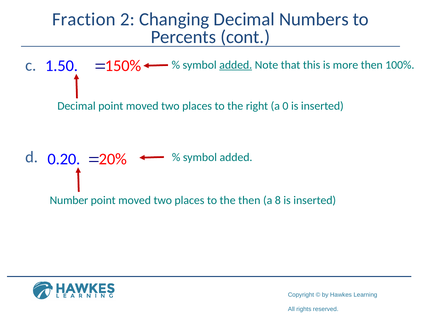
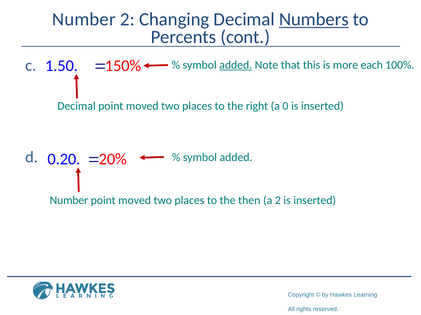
Fraction at (84, 20): Fraction -> Number
Numbers underline: none -> present
more then: then -> each
a 8: 8 -> 2
